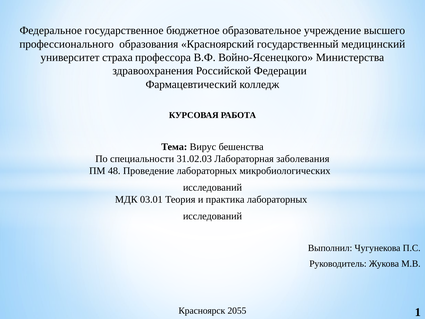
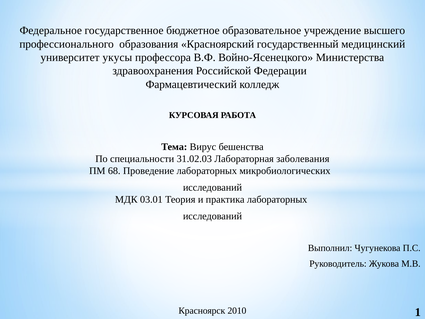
страха: страха -> укусы
48: 48 -> 68
2055: 2055 -> 2010
